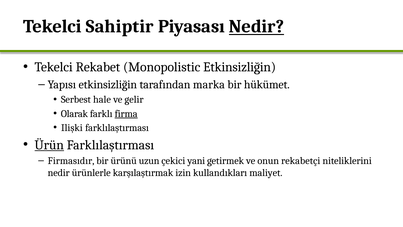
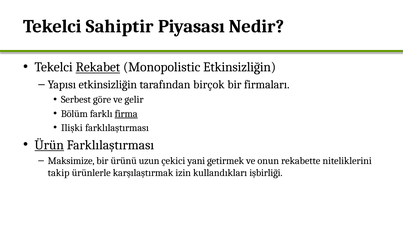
Nedir at (256, 27) underline: present -> none
Rekabet underline: none -> present
marka: marka -> birçok
hükümet: hükümet -> firmaları
hale: hale -> göre
Olarak: Olarak -> Bölüm
Firmasıdır: Firmasıdır -> Maksimize
rekabetçi: rekabetçi -> rekabette
nedir at (59, 173): nedir -> takip
maliyet: maliyet -> işbirliği
